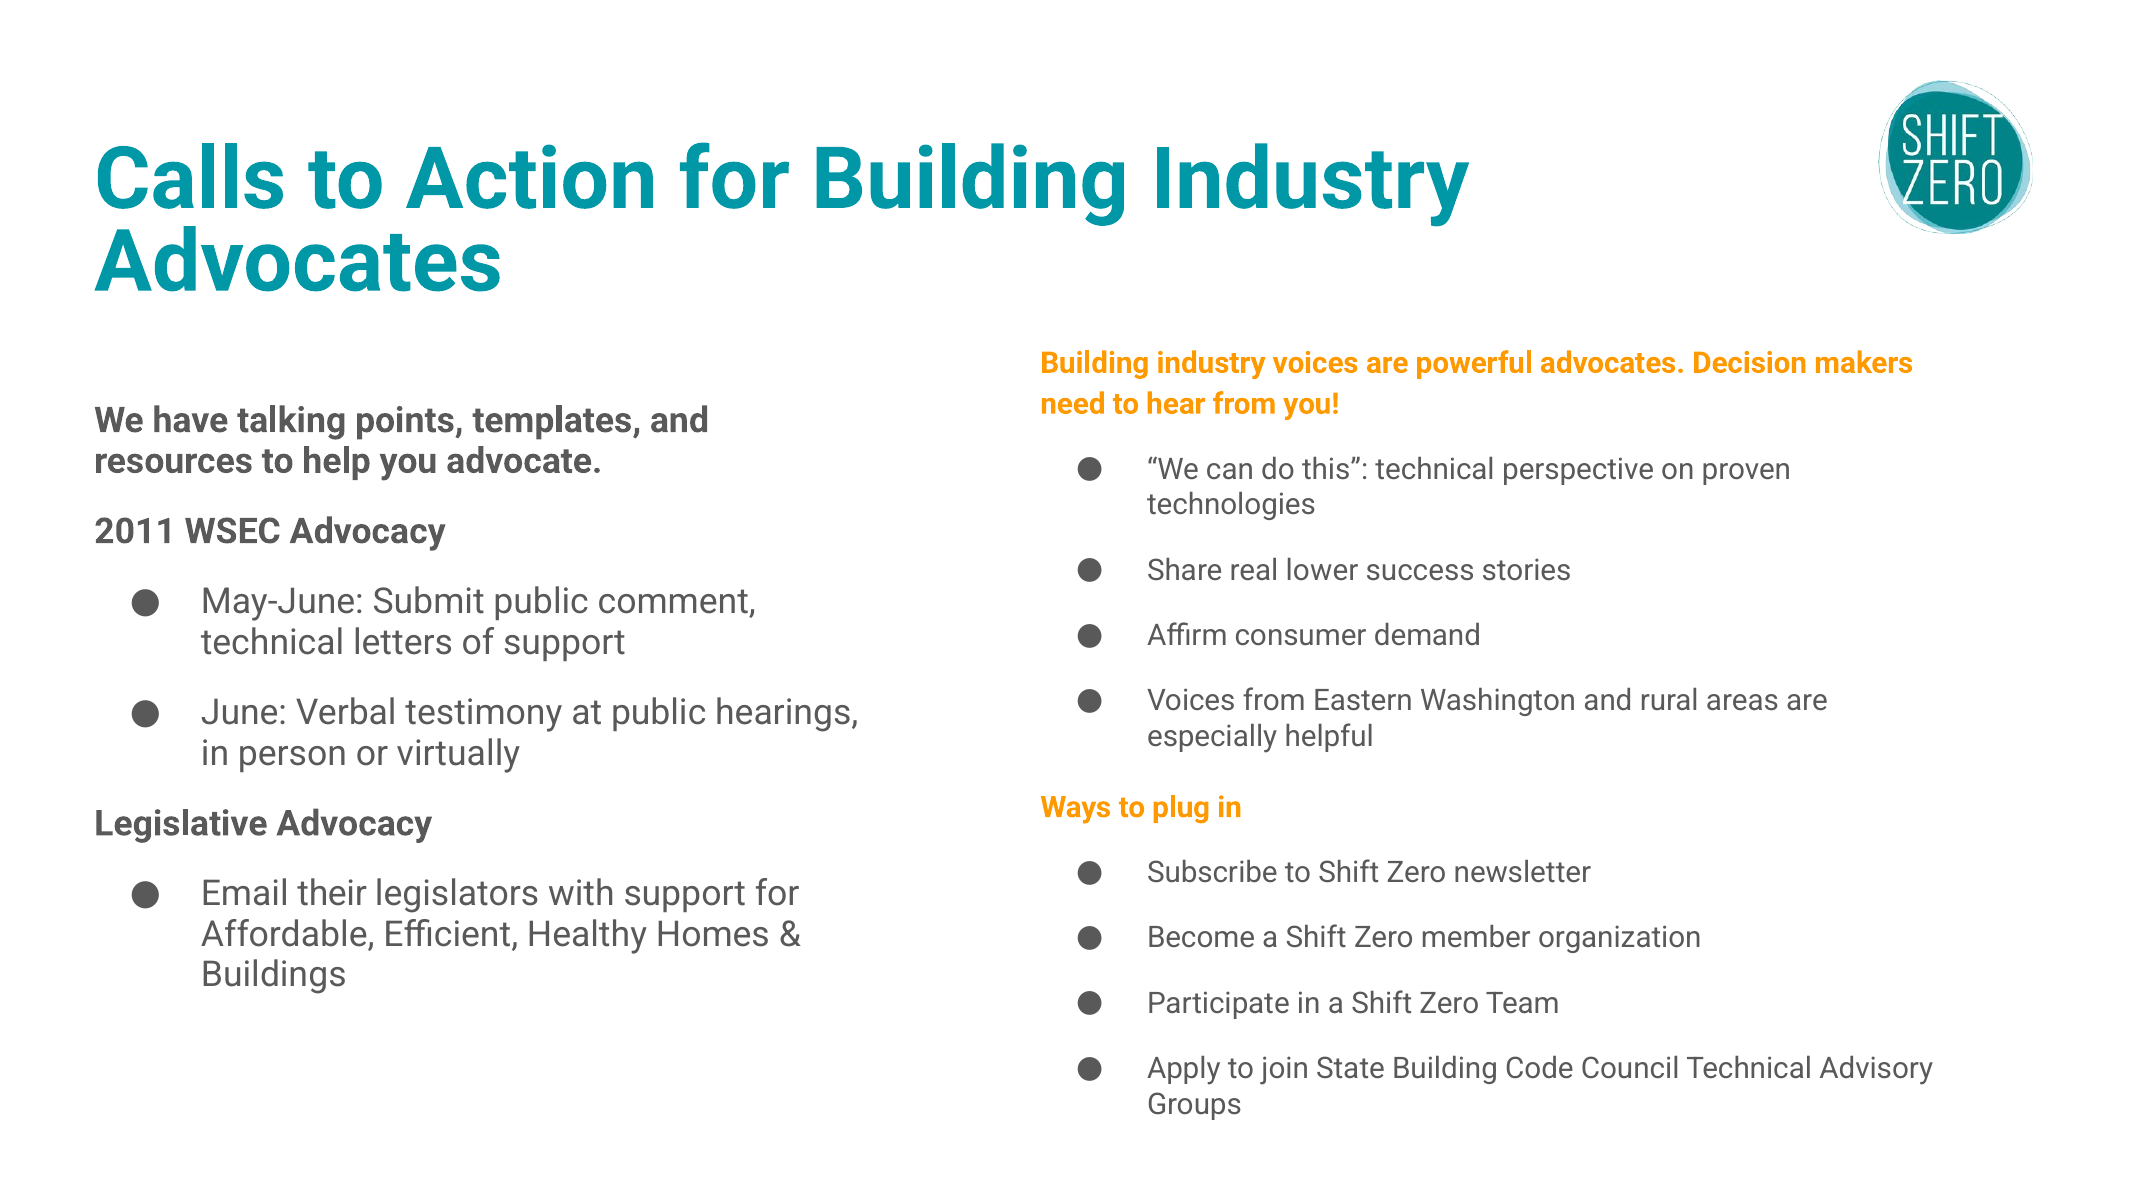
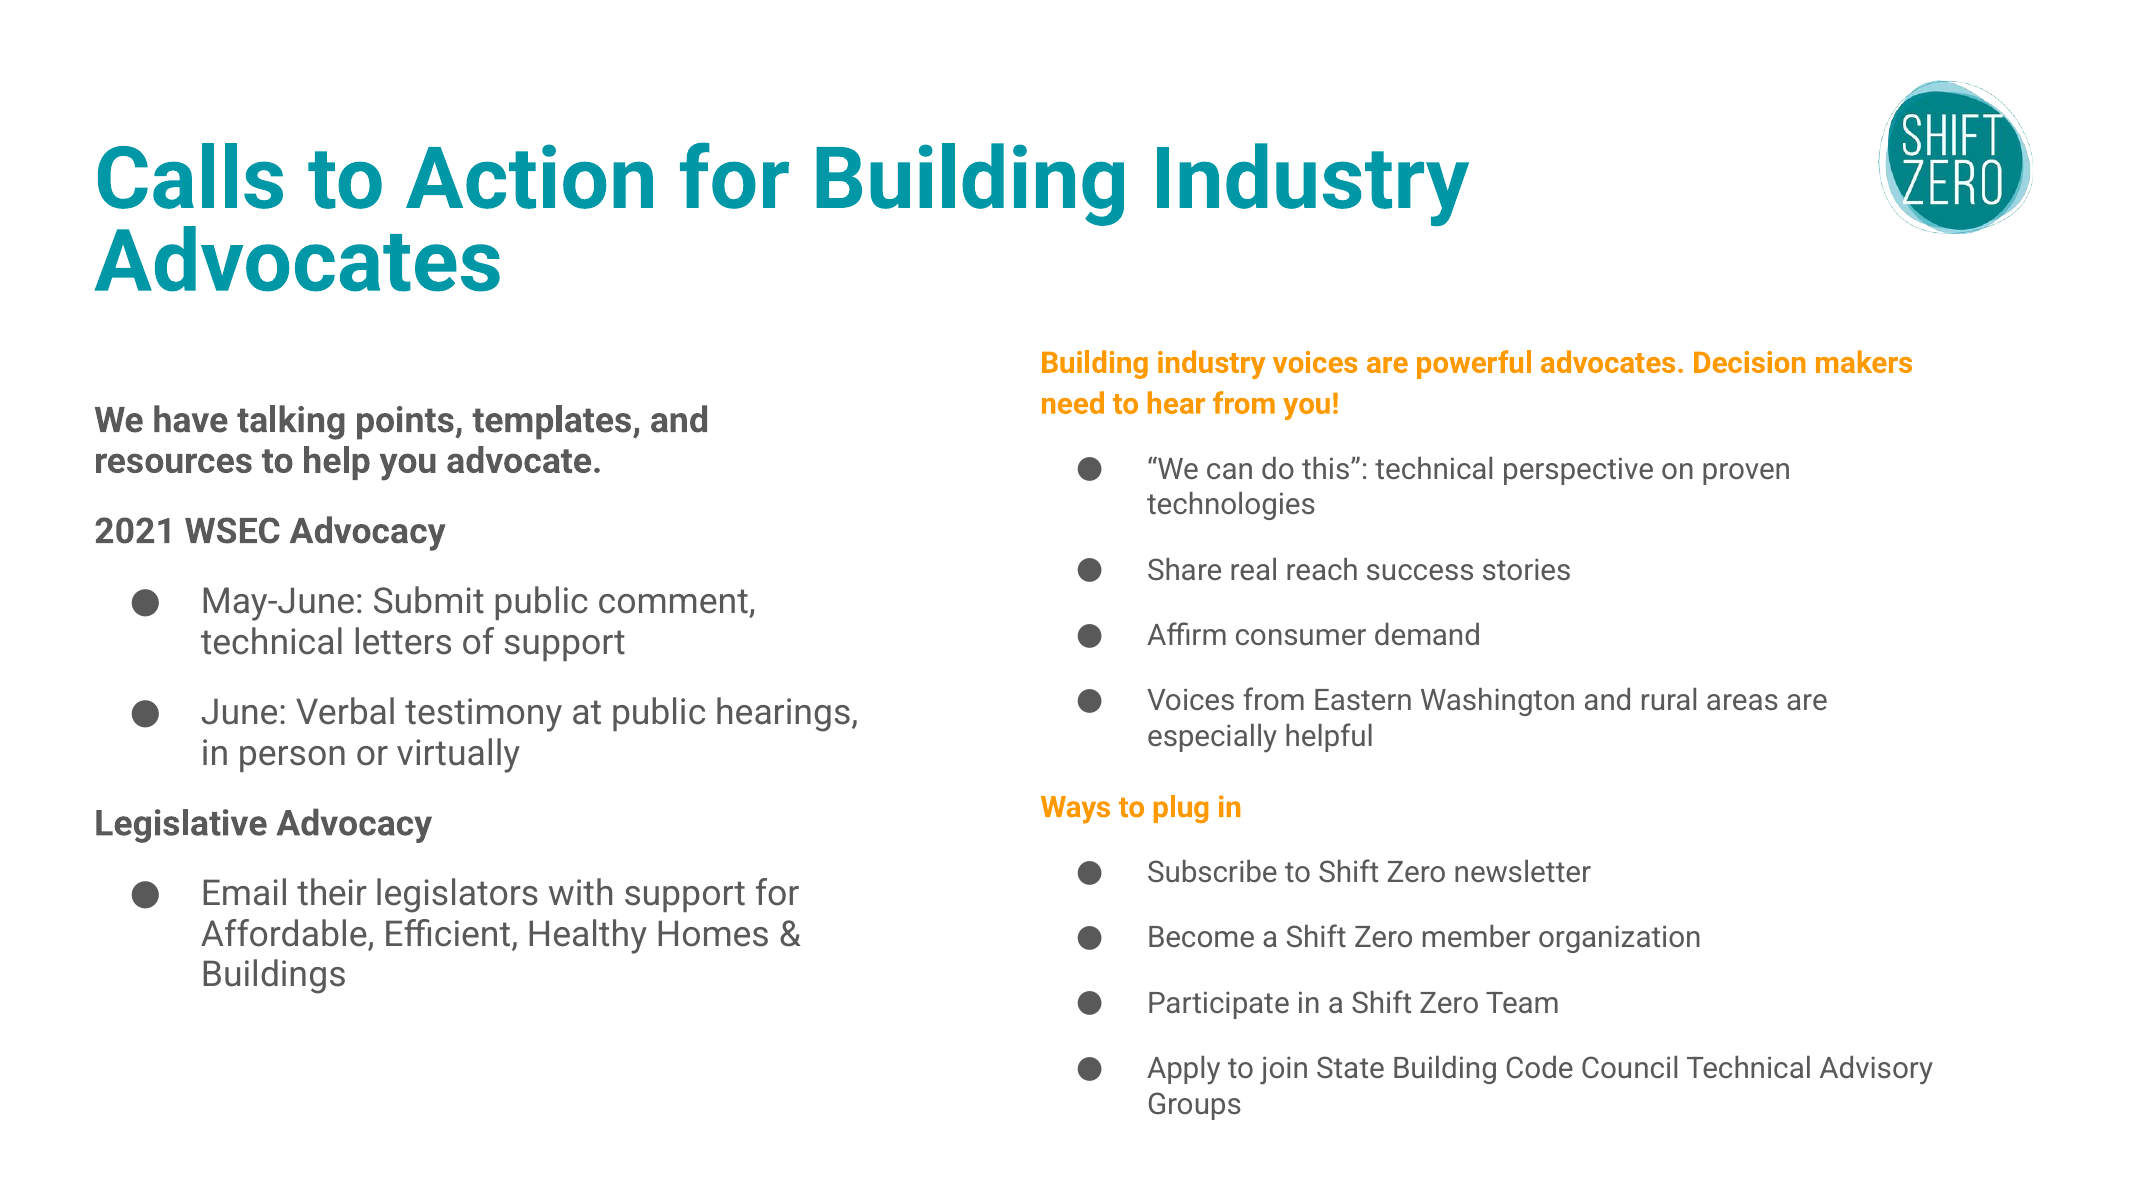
2011: 2011 -> 2021
lower: lower -> reach
